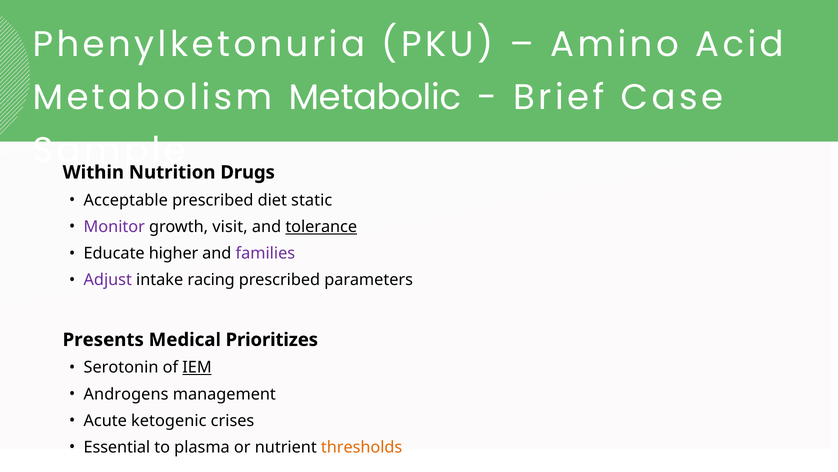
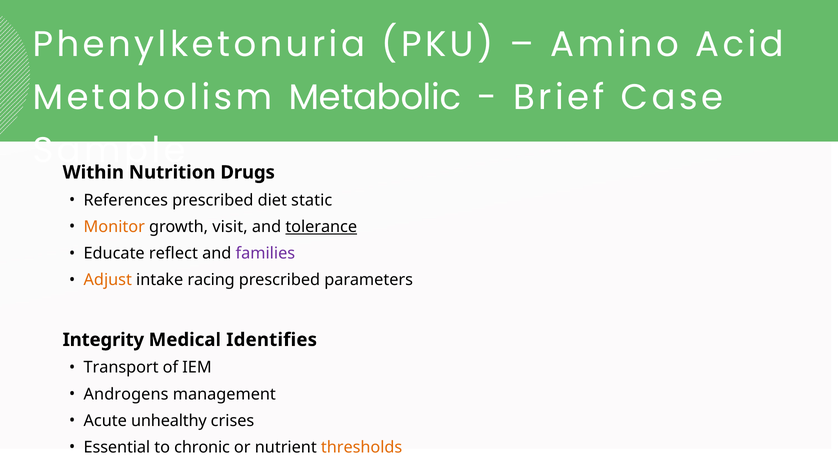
Acceptable: Acceptable -> References
Monitor colour: purple -> orange
higher: higher -> reflect
Adjust colour: purple -> orange
Presents: Presents -> Integrity
Prioritizes: Prioritizes -> Identifies
Serotonin: Serotonin -> Transport
IEM underline: present -> none
ketogenic: ketogenic -> unhealthy
plasma: plasma -> chronic
